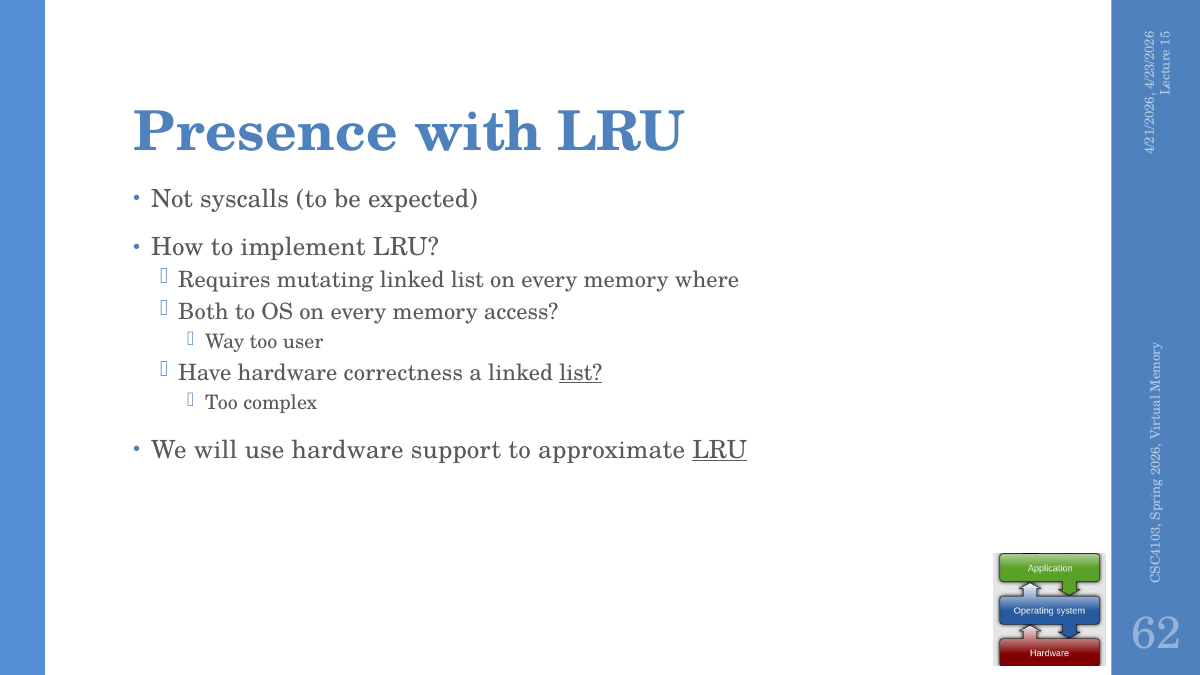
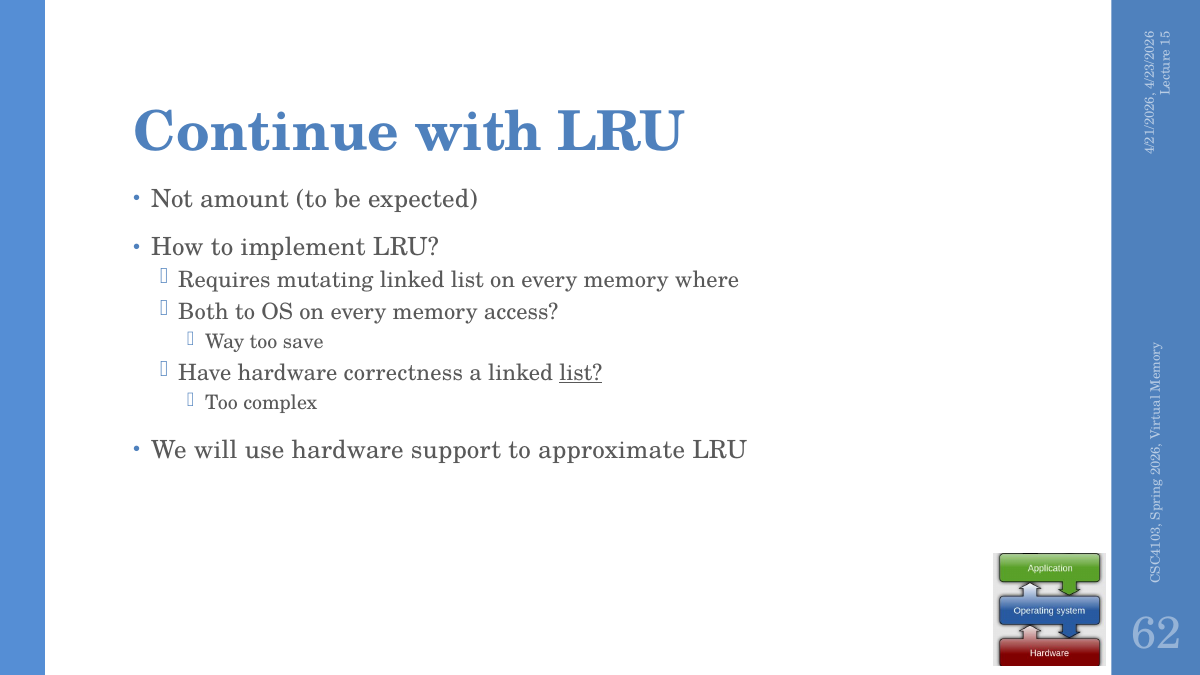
Presence: Presence -> Continue
syscalls: syscalls -> amount
user: user -> save
LRU at (720, 450) underline: present -> none
